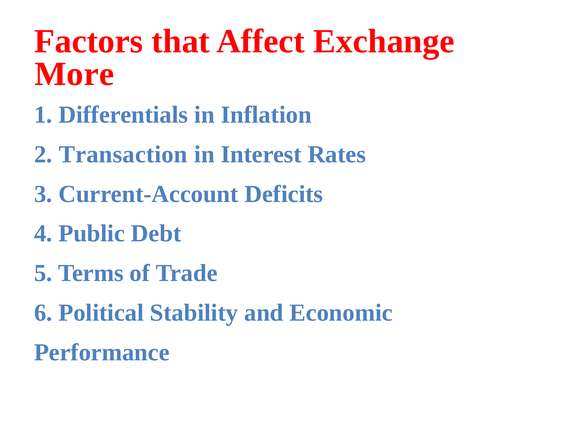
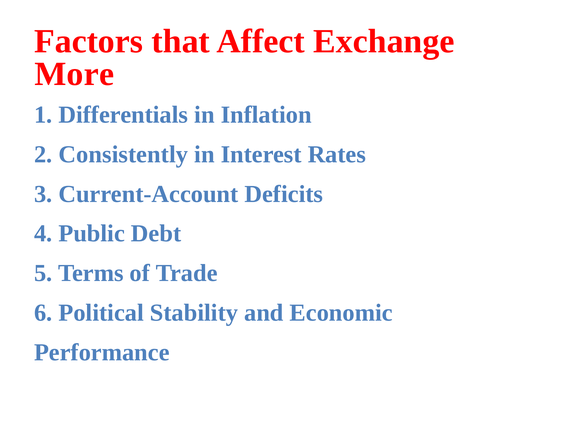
Transaction: Transaction -> Consistently
